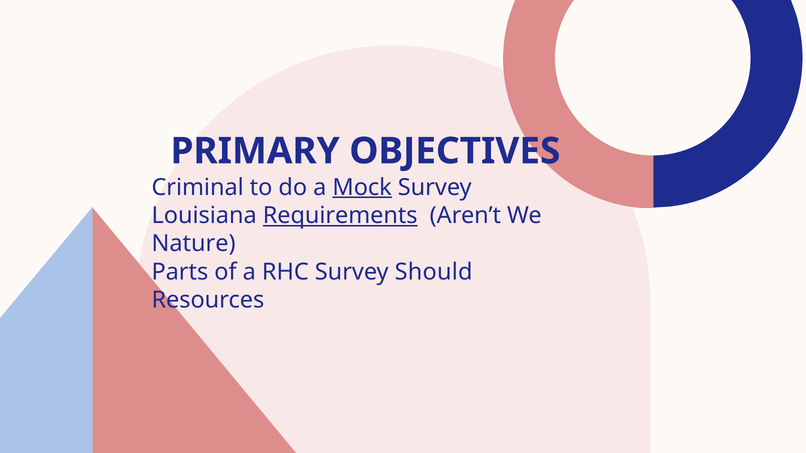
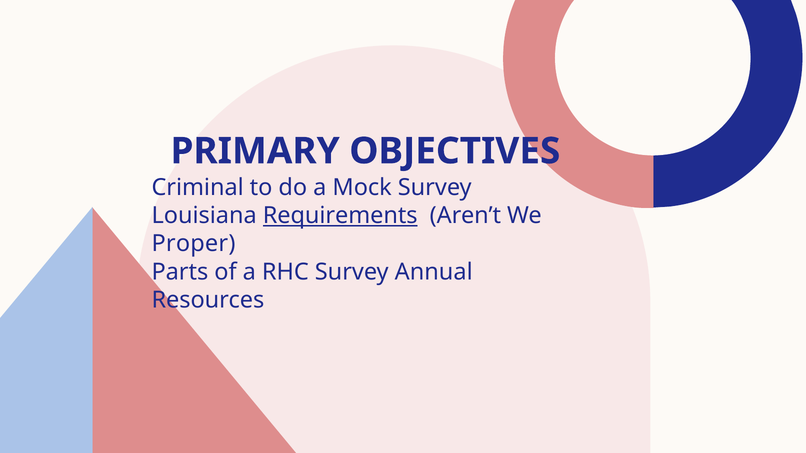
Mock underline: present -> none
Nature: Nature -> Proper
Should: Should -> Annual
